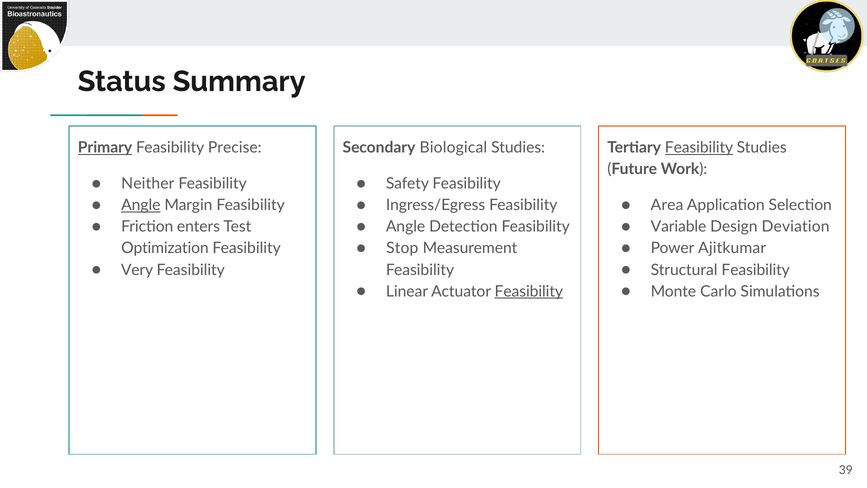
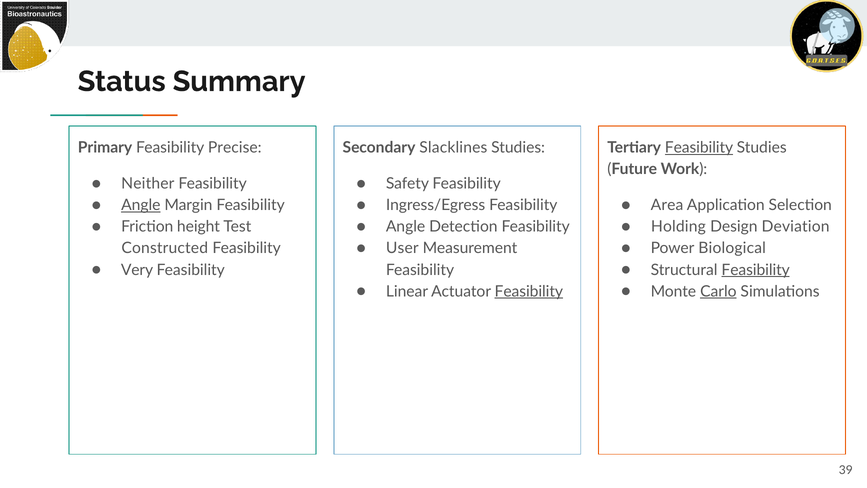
Primary underline: present -> none
Biological: Biological -> Slacklines
enters: enters -> height
Variable: Variable -> Holding
Stop: Stop -> User
Ajitkumar: Ajitkumar -> Biological
Optimization: Optimization -> Constructed
Feasibility at (756, 270) underline: none -> present
Carlo underline: none -> present
